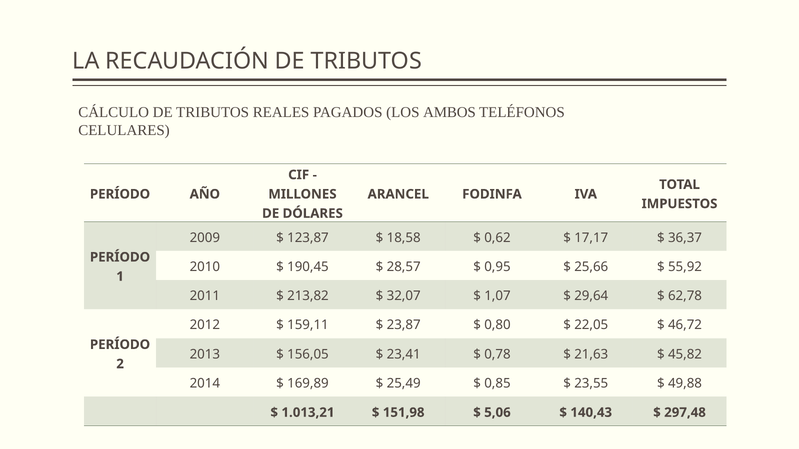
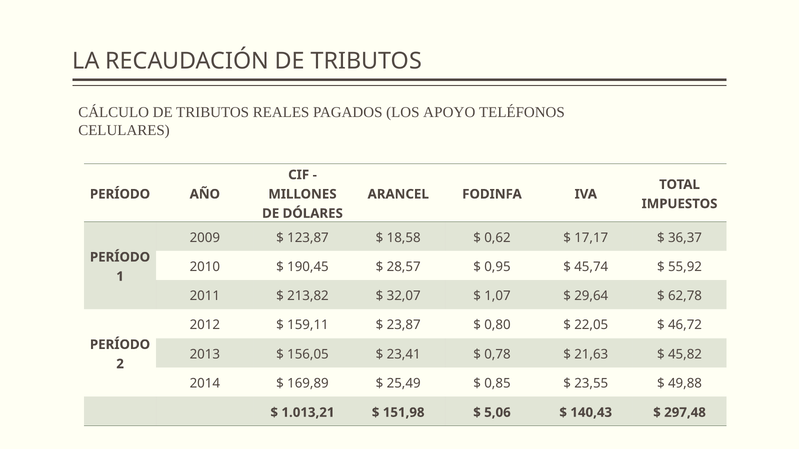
AMBOS: AMBOS -> APOYO
25,66: 25,66 -> 45,74
